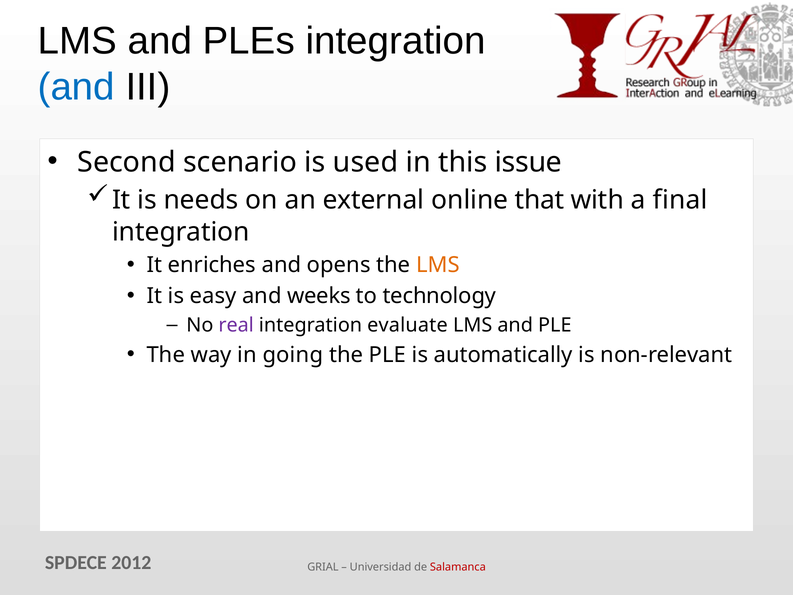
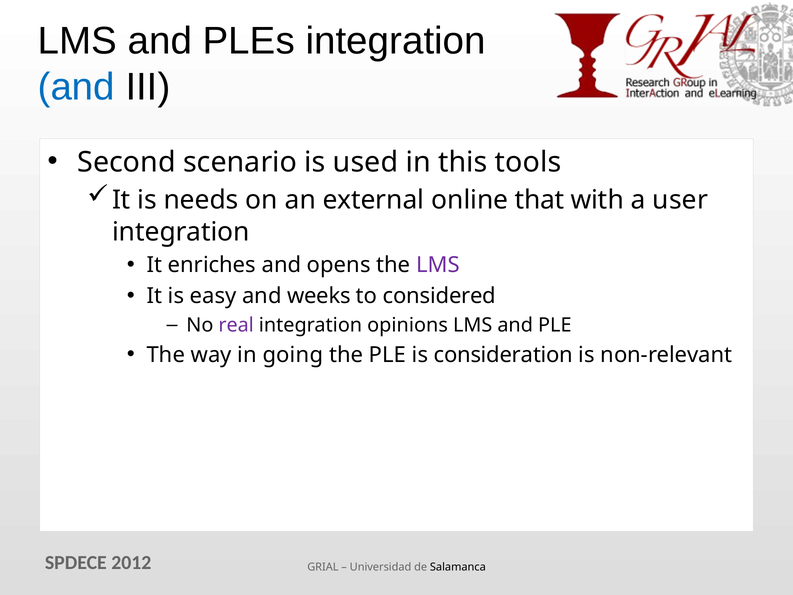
issue: issue -> tools
final: final -> user
LMS at (438, 265) colour: orange -> purple
technology: technology -> considered
evaluate: evaluate -> opinions
automatically: automatically -> consideration
Salamanca colour: red -> black
